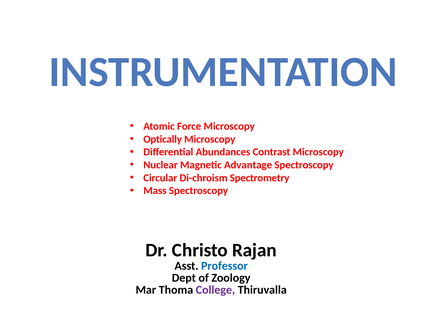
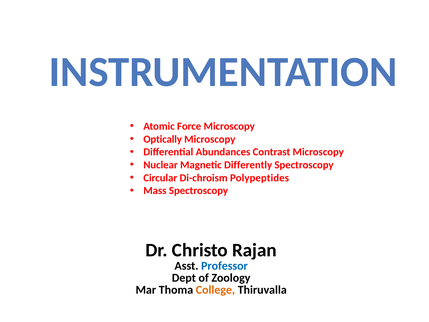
Advantage: Advantage -> Differently
Spectrometry: Spectrometry -> Polypeptides
College colour: purple -> orange
